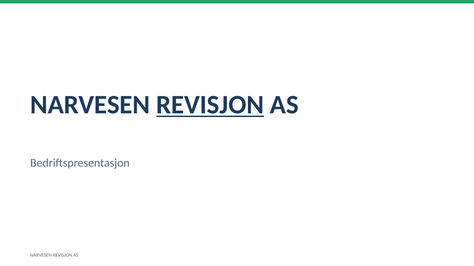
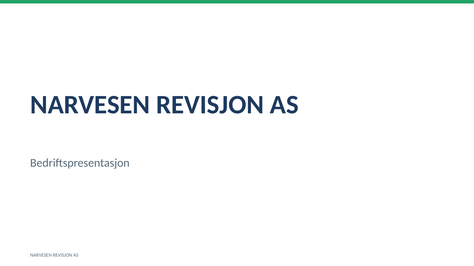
REVISJON at (210, 105) underline: present -> none
